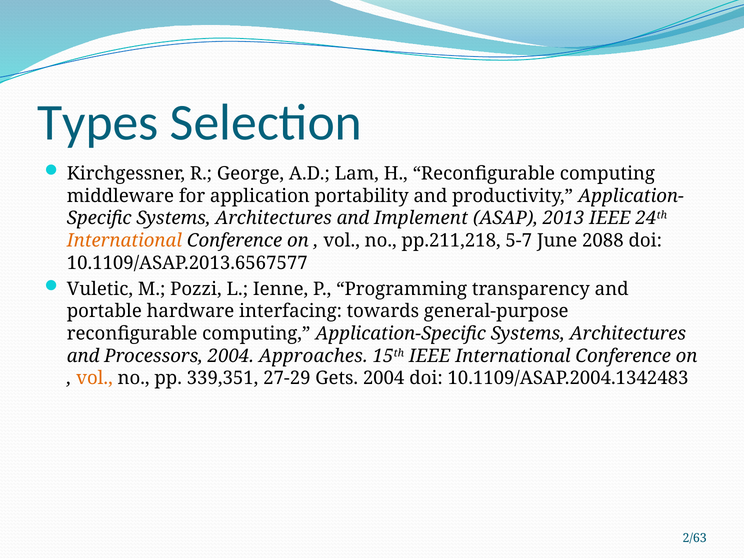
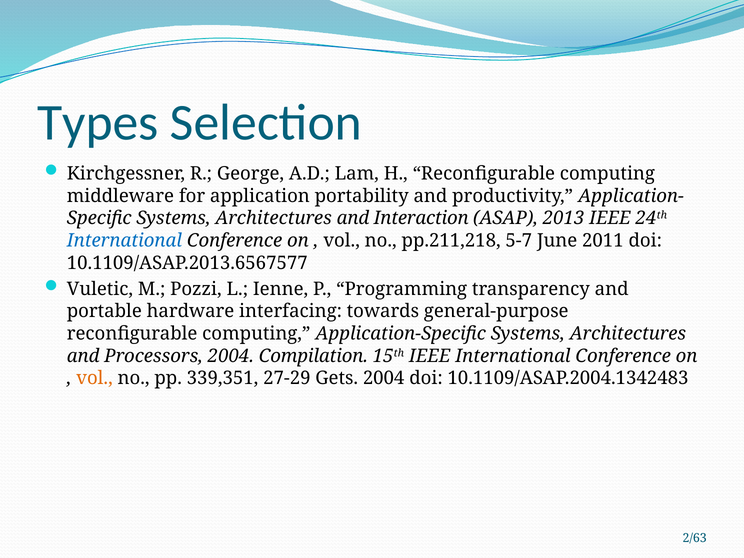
Implement: Implement -> Interaction
International at (124, 241) colour: orange -> blue
2088: 2088 -> 2011
Approaches: Approaches -> Compilation
